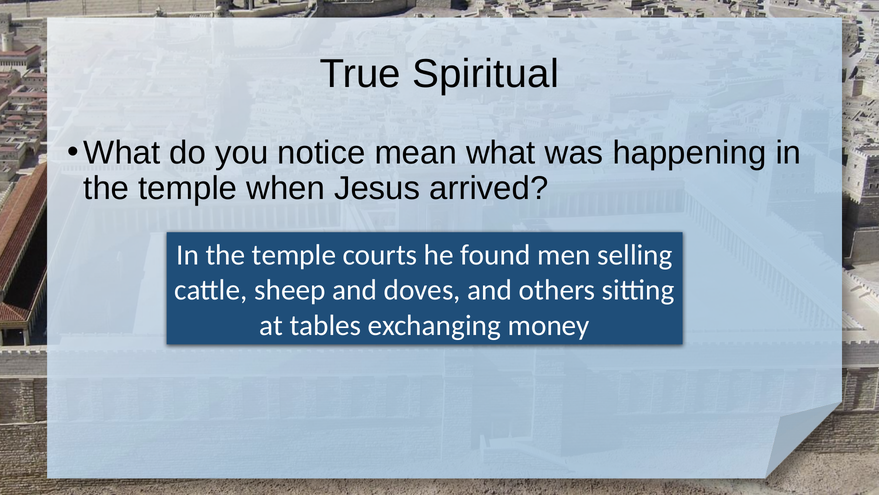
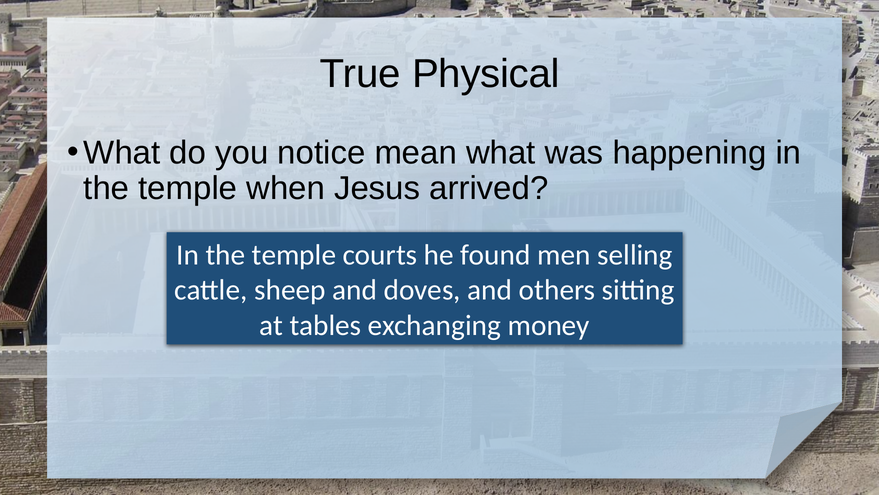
Spiritual: Spiritual -> Physical
